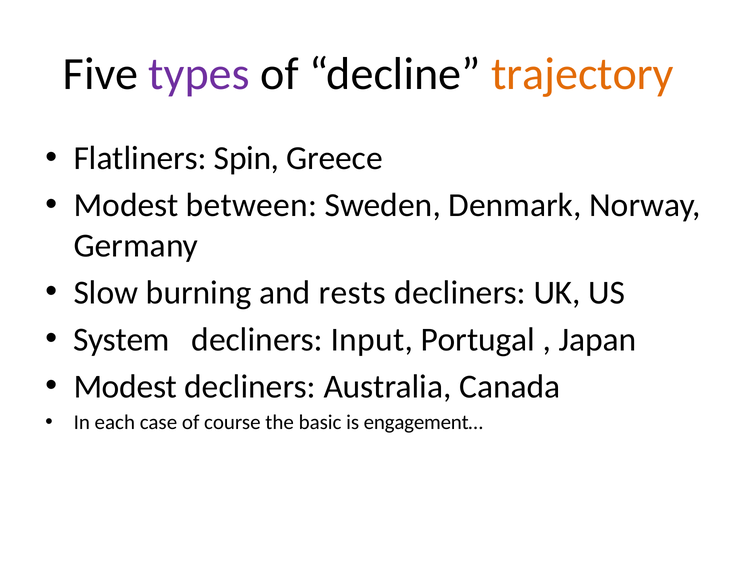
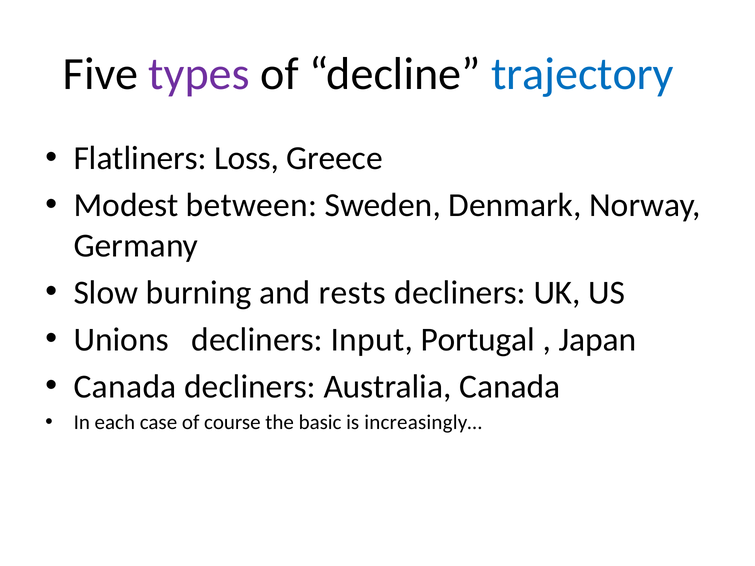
trajectory colour: orange -> blue
Spin: Spin -> Loss
System: System -> Unions
Modest at (125, 387): Modest -> Canada
engagement…: engagement… -> increasingly…
